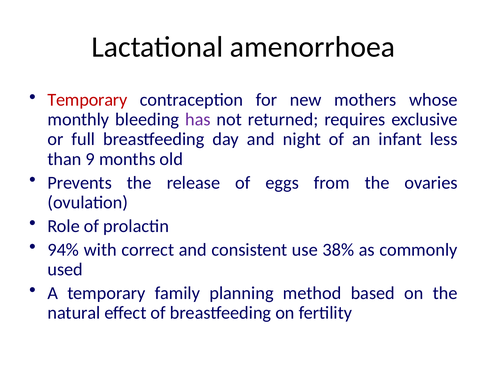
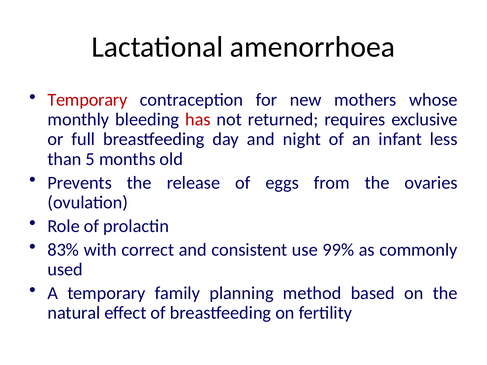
has colour: purple -> red
9: 9 -> 5
94%: 94% -> 83%
38%: 38% -> 99%
